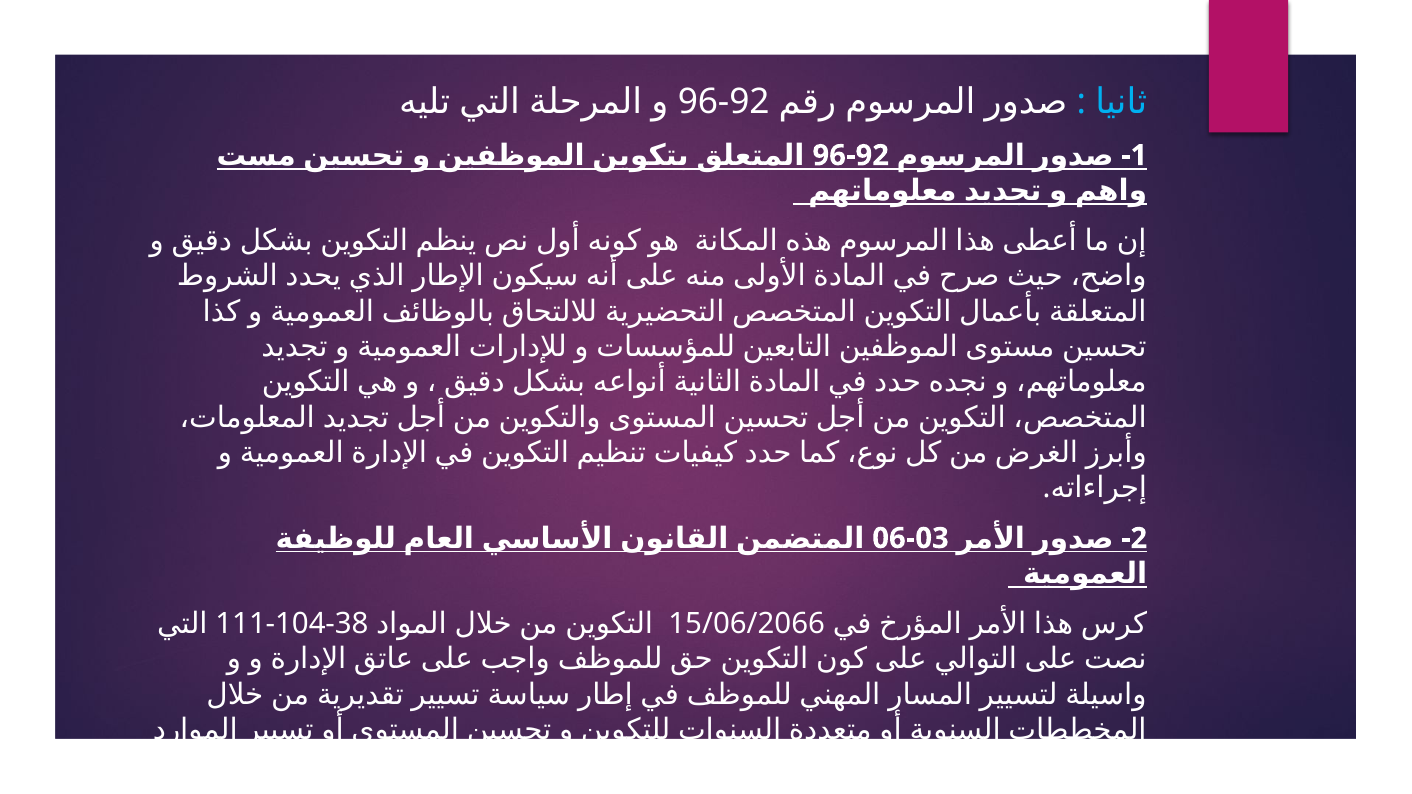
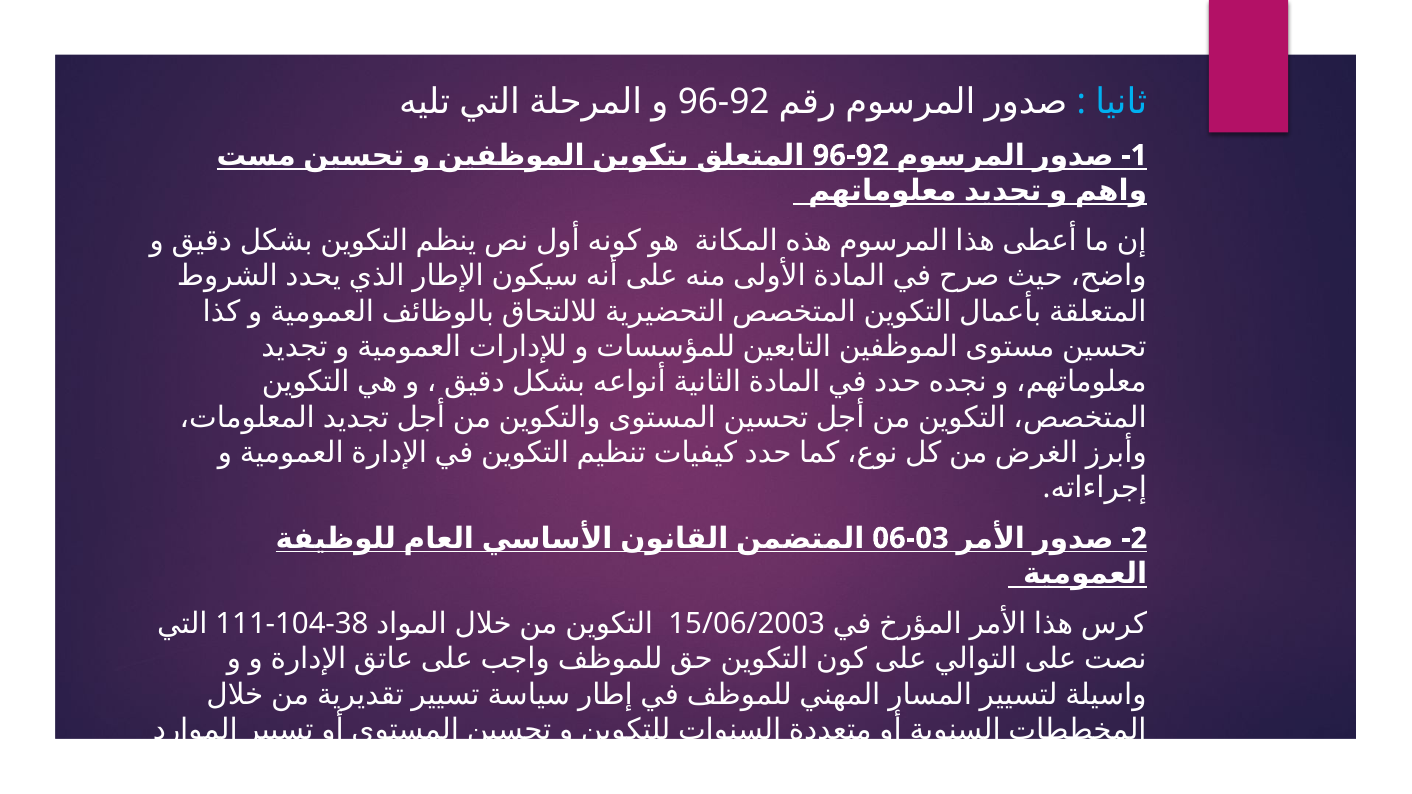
15/06/2066: 15/06/2066 -> 15/06/2003
